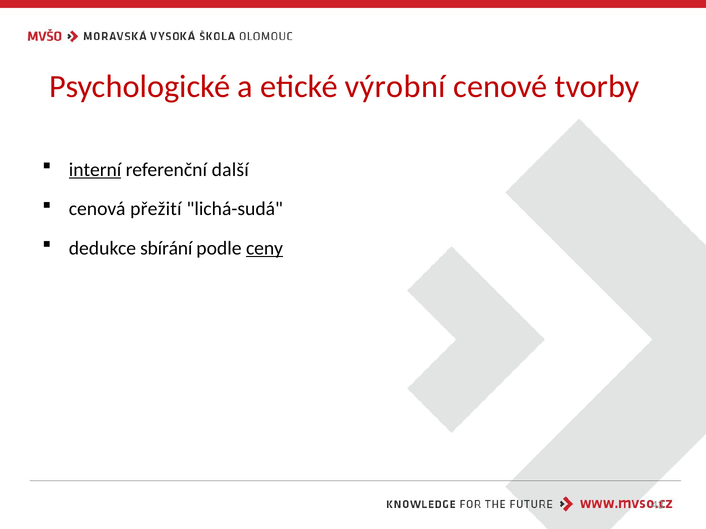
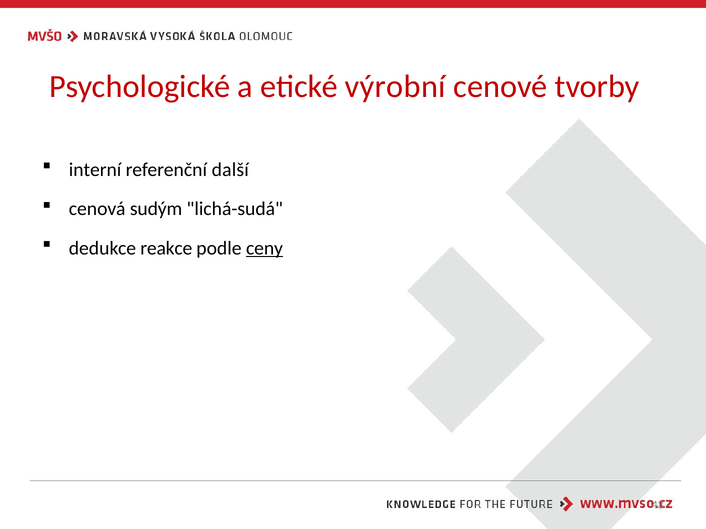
interní underline: present -> none
přežití: přežití -> sudým
sbírání: sbírání -> reakce
